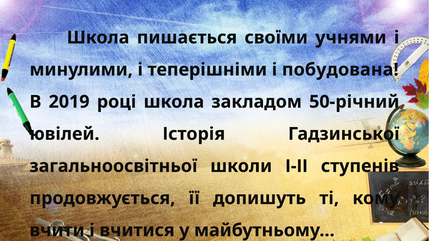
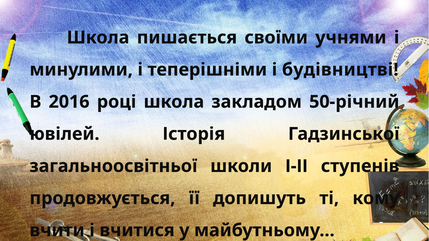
побудована: побудована -> будівництві
2019: 2019 -> 2016
